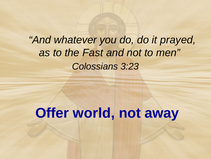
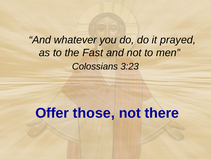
world: world -> those
away: away -> there
